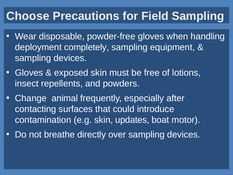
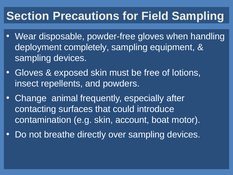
Choose: Choose -> Section
updates: updates -> account
